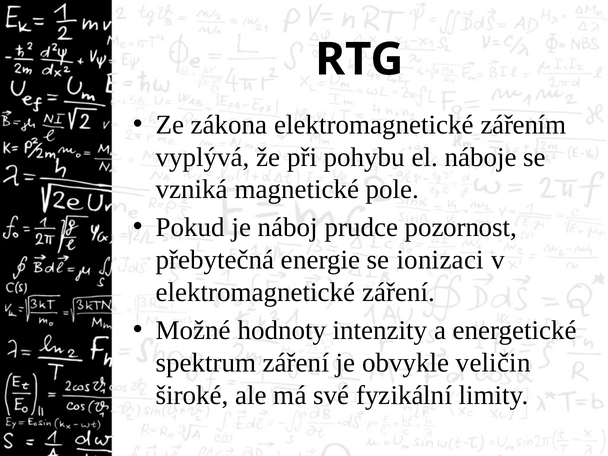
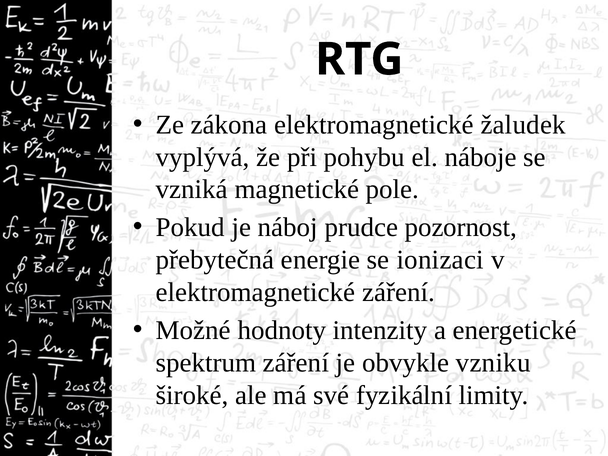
zářením: zářením -> žaludek
veličin: veličin -> vzniku
